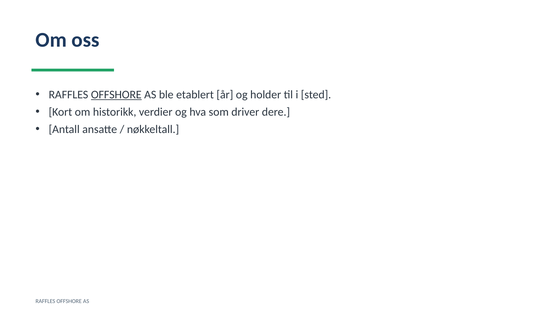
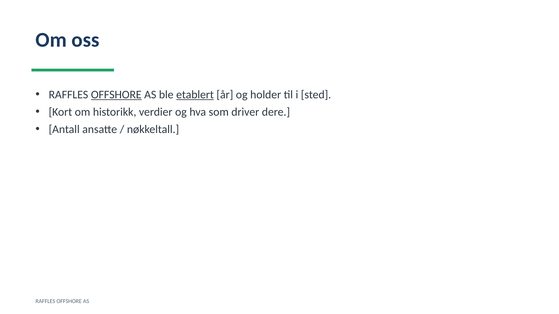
etablert underline: none -> present
